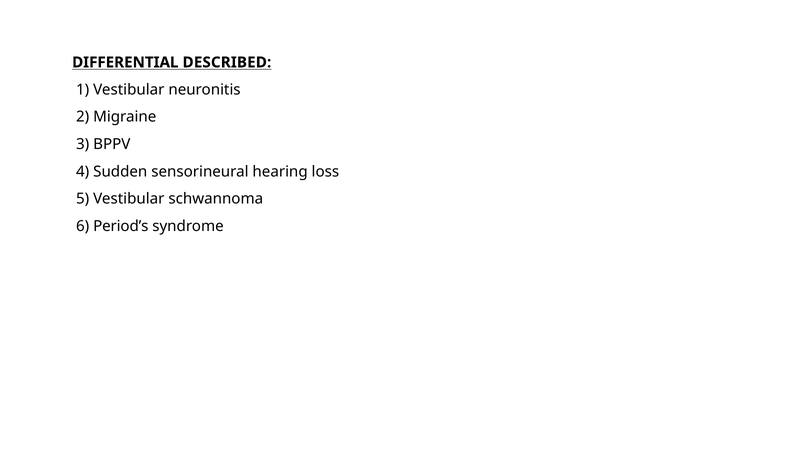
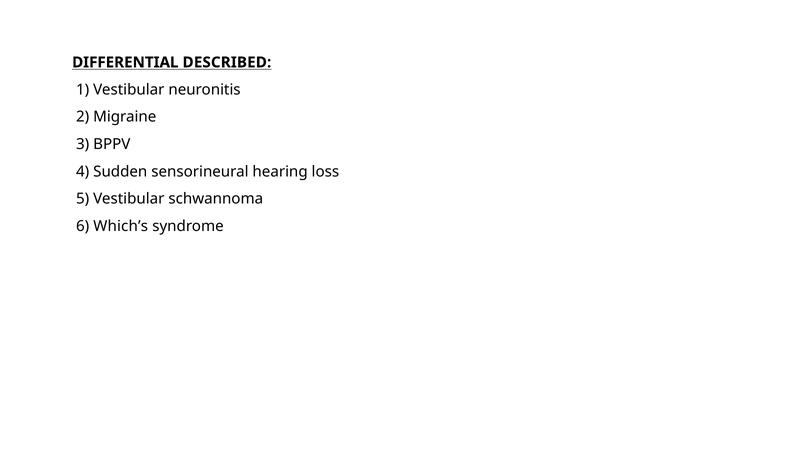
Period’s: Period’s -> Which’s
